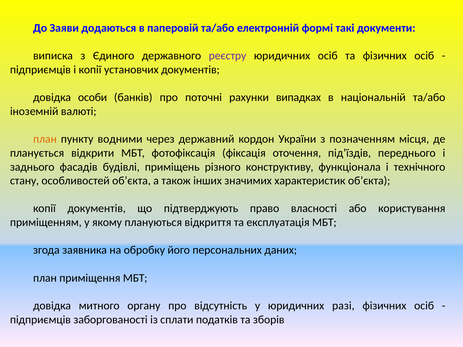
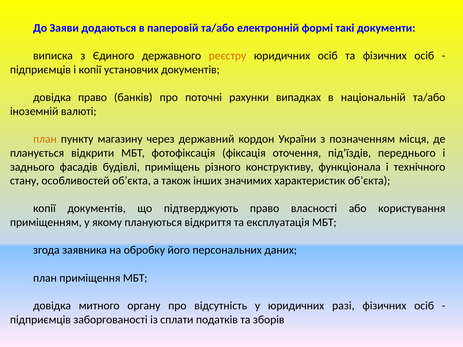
реєстру colour: purple -> orange
довідка особи: особи -> право
водними: водними -> магазину
